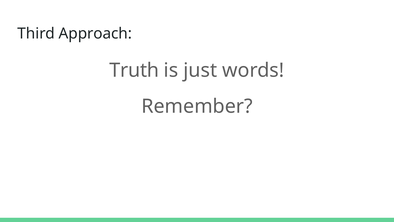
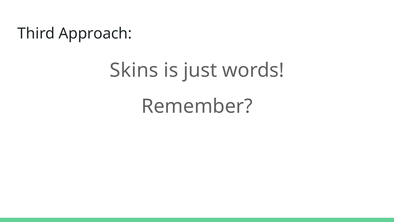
Truth: Truth -> Skins
